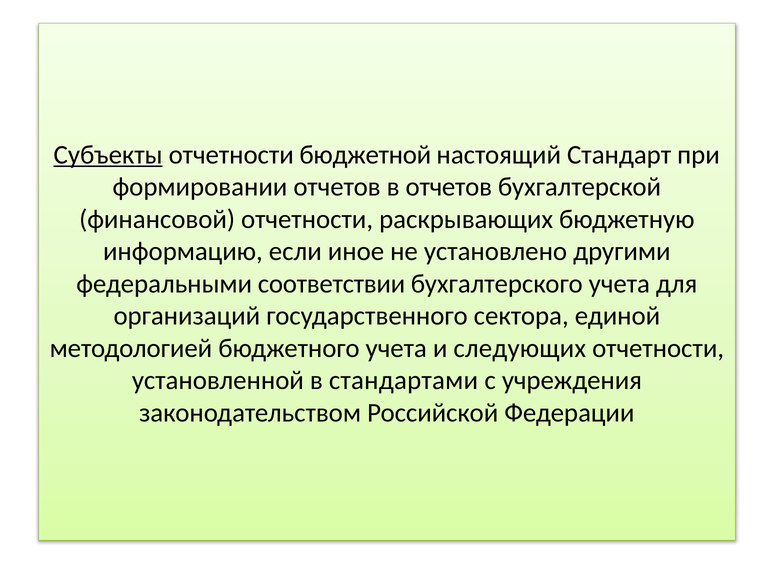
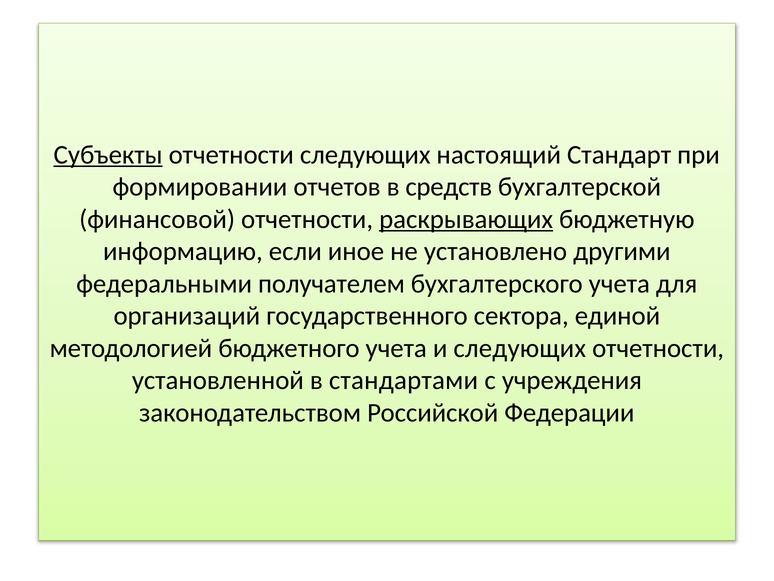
отчетности бюджетной: бюджетной -> следующих
в отчетов: отчетов -> средств
раскрывающих underline: none -> present
соответствии: соответствии -> получателем
